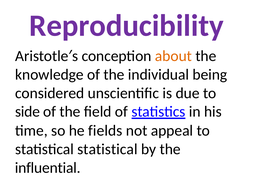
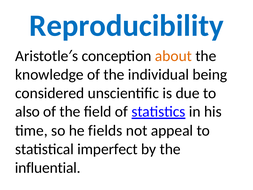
Reproducibility colour: purple -> blue
side: side -> also
statistical statistical: statistical -> imperfect
